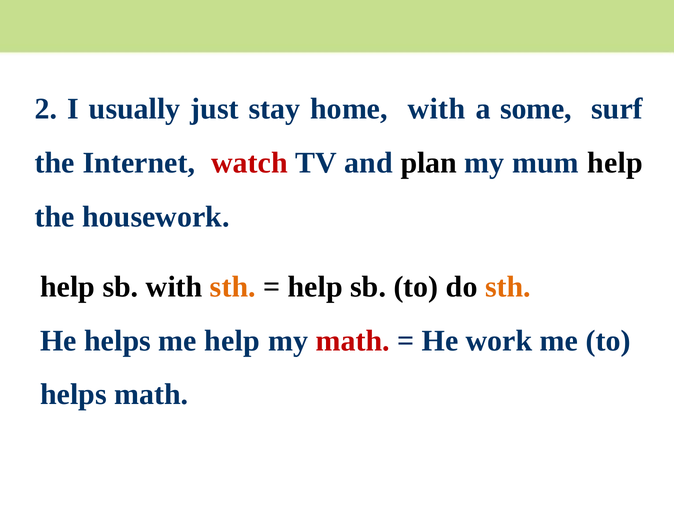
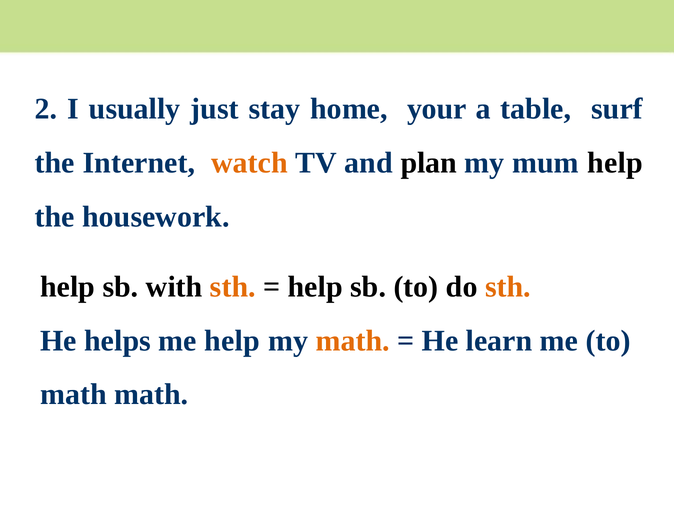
home with: with -> your
some: some -> table
watch colour: red -> orange
math at (353, 340) colour: red -> orange
work: work -> learn
helps at (73, 394): helps -> math
